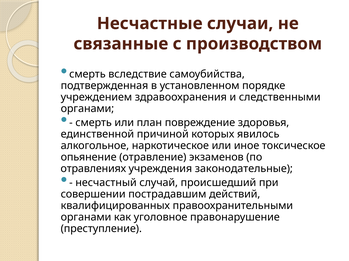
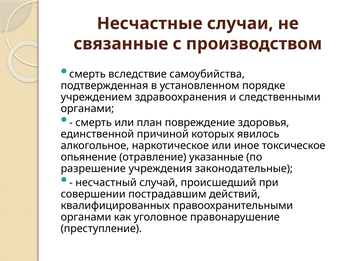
экзаменов: экзаменов -> указанные
отравлениях: отравлениях -> разрешение
